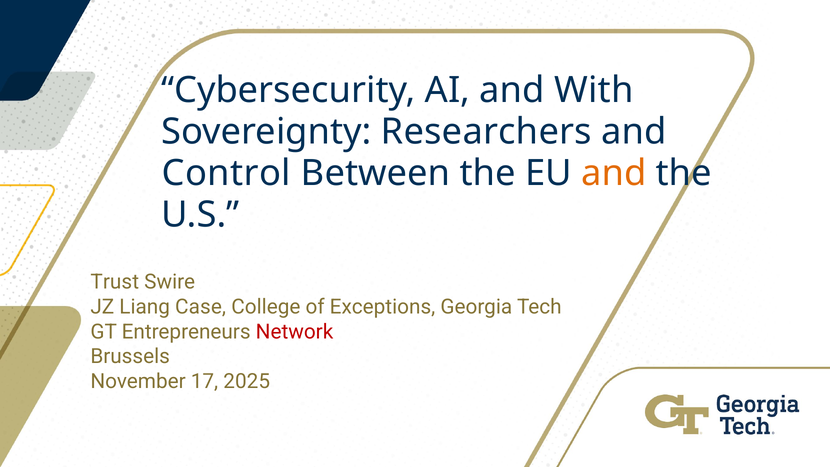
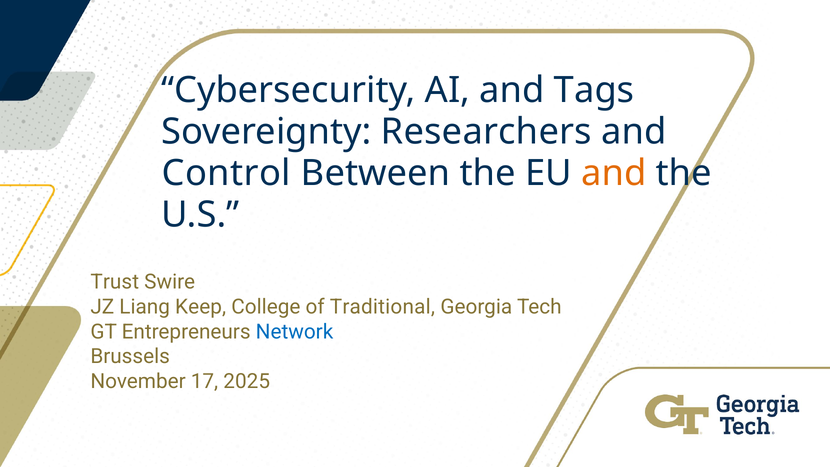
With: With -> Tags
Case: Case -> Keep
Exceptions: Exceptions -> Traditional
Network colour: red -> blue
